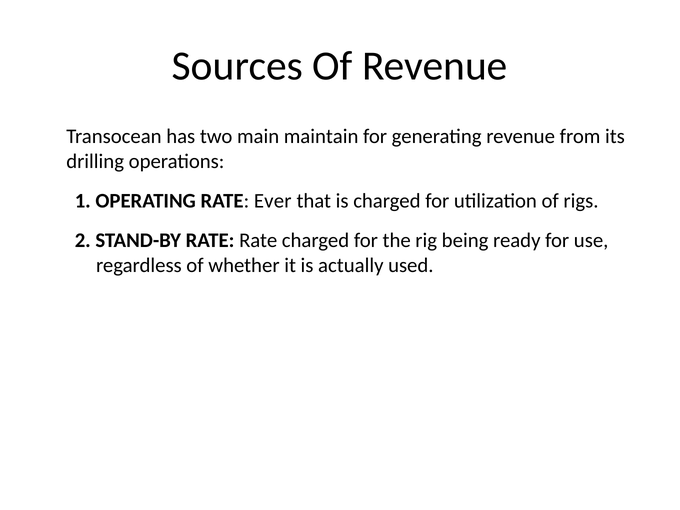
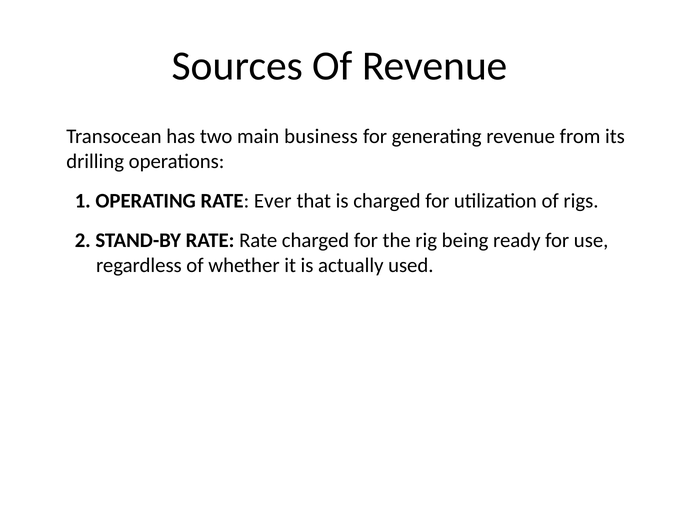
maintain: maintain -> business
